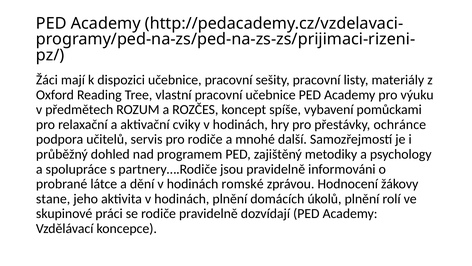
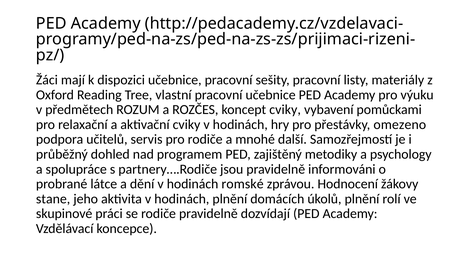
koncept spíše: spíše -> cviky
ochránce: ochránce -> omezeno
